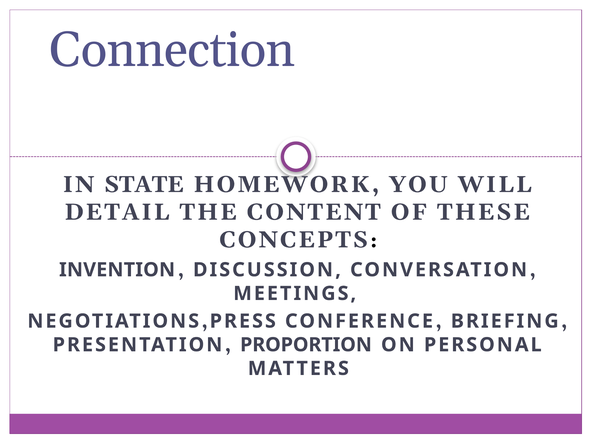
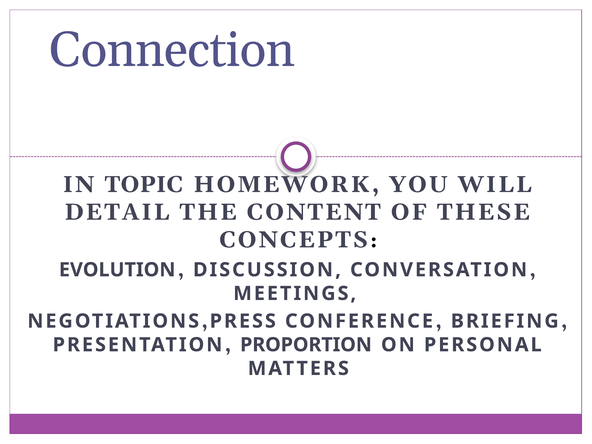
STATE: STATE -> TOPIC
INVENTION: INVENTION -> EVOLUTION
